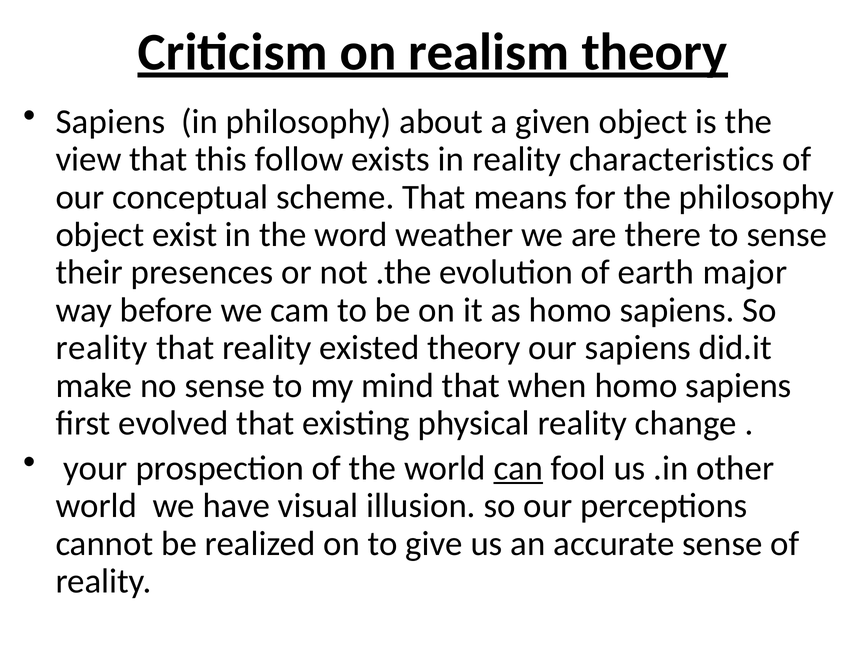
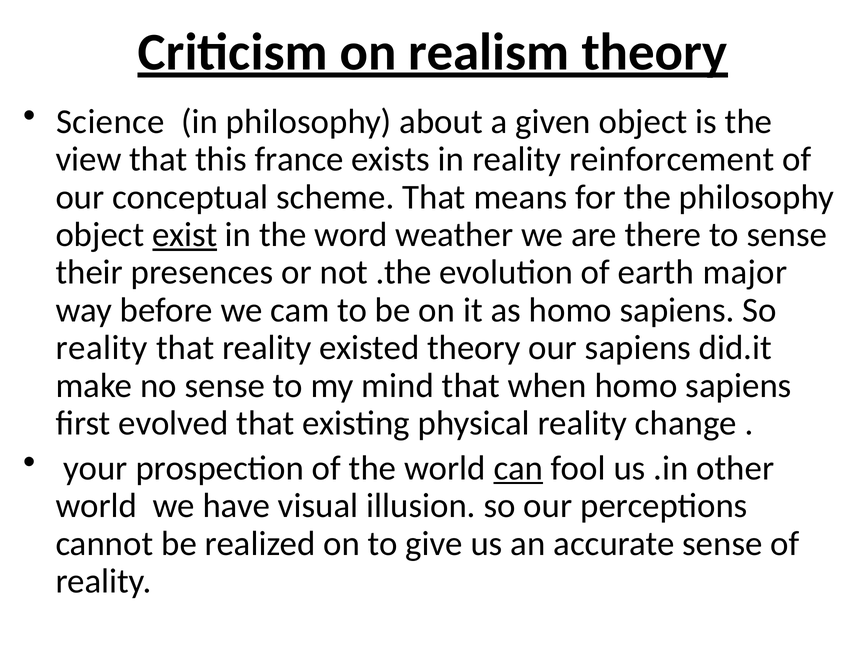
Sapiens at (110, 122): Sapiens -> Science
follow: follow -> france
characteristics: characteristics -> reinforcement
exist underline: none -> present
